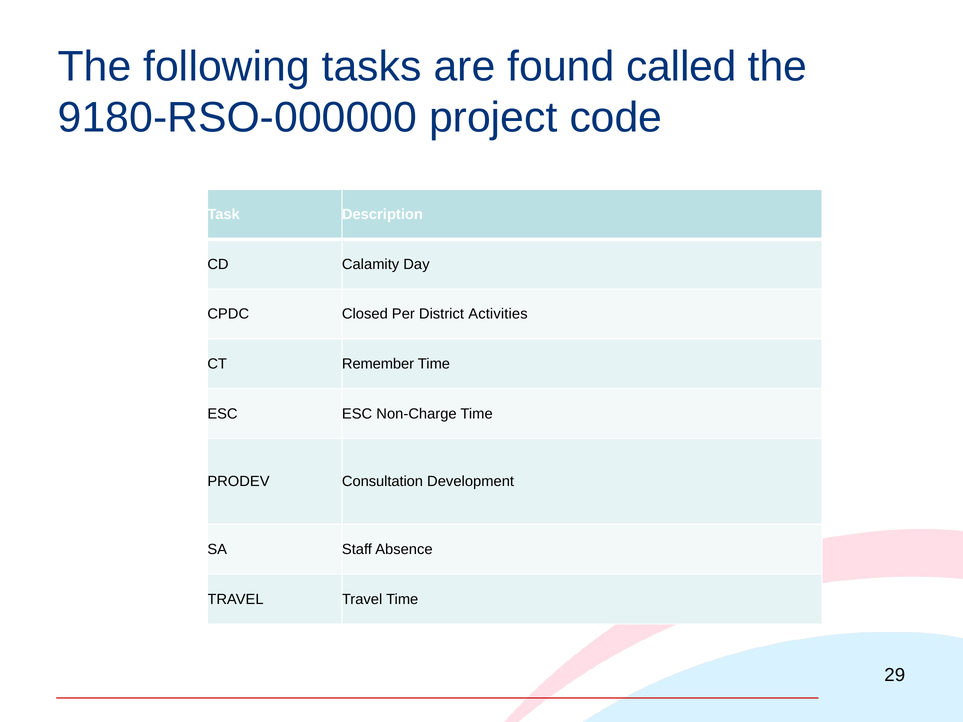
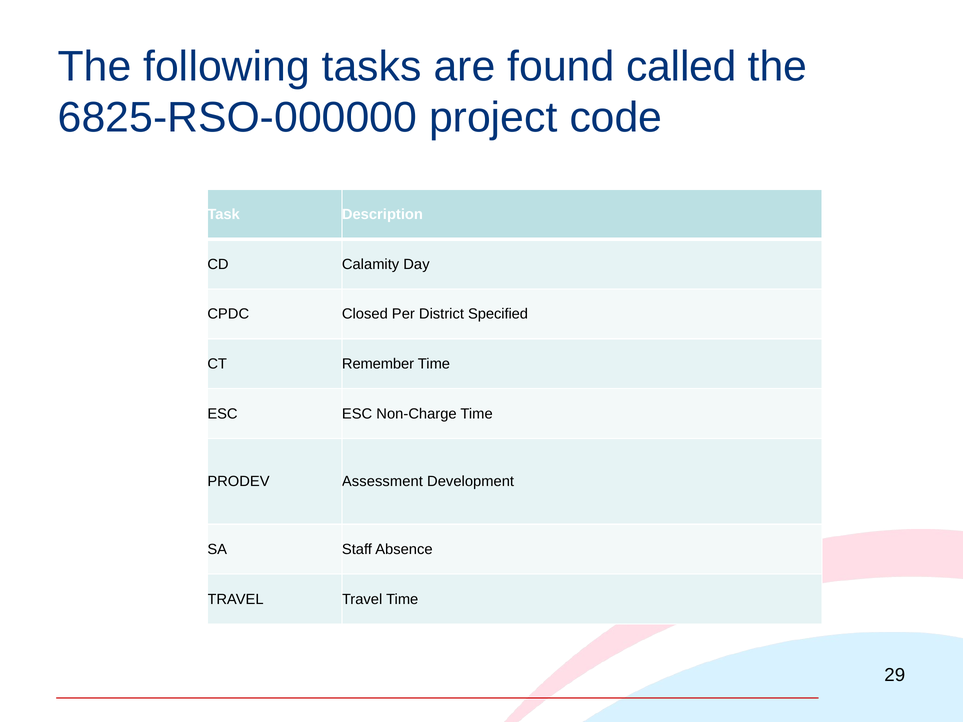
9180-RSO-000000: 9180-RSO-000000 -> 6825-RSO-000000
Activities: Activities -> Specified
Consultation: Consultation -> Assessment
